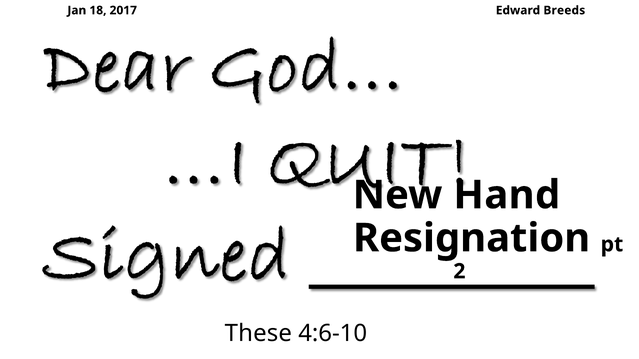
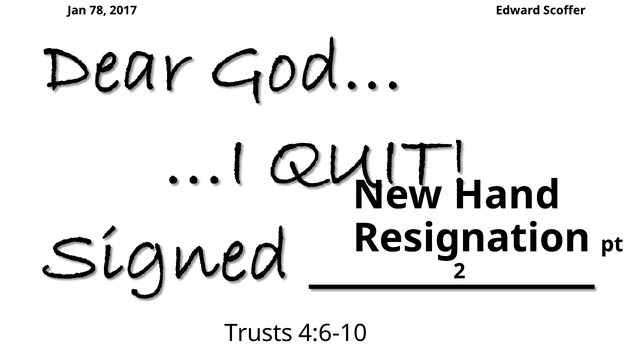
18: 18 -> 78
Breeds: Breeds -> Scoffer
These: These -> Trusts
